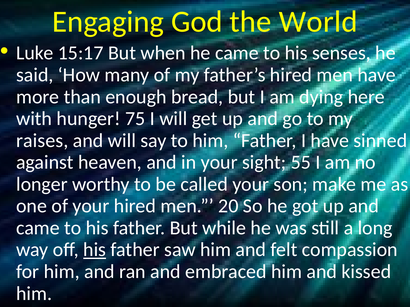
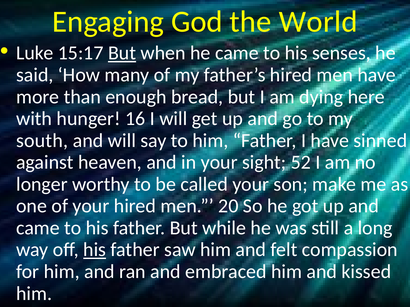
But at (122, 53) underline: none -> present
75: 75 -> 16
raises: raises -> south
55: 55 -> 52
